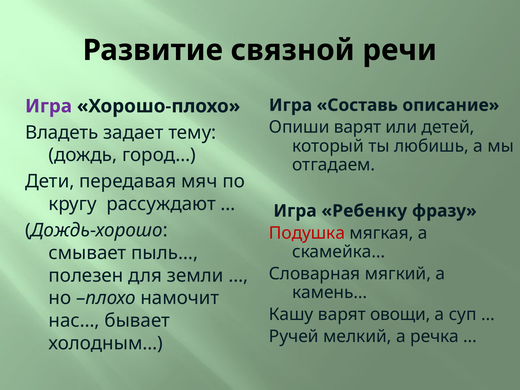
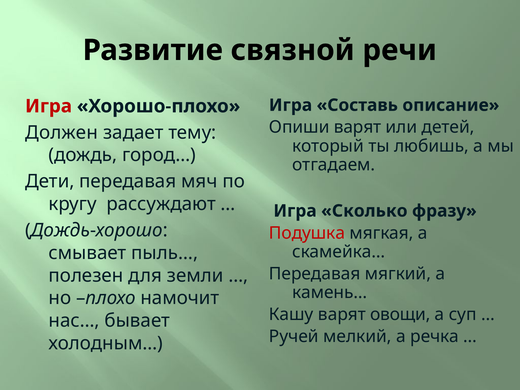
Игра at (49, 106) colour: purple -> red
Владеть: Владеть -> Должен
Ребенку: Ребенку -> Сколько
Словарная at (315, 274): Словарная -> Передавая
